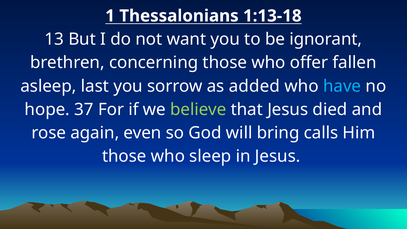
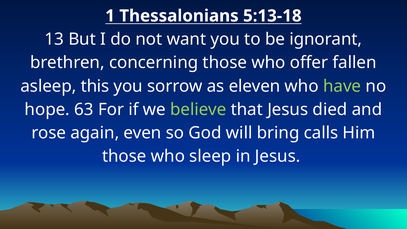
1:13-18: 1:13-18 -> 5:13-18
last: last -> this
added: added -> eleven
have colour: light blue -> light green
37: 37 -> 63
